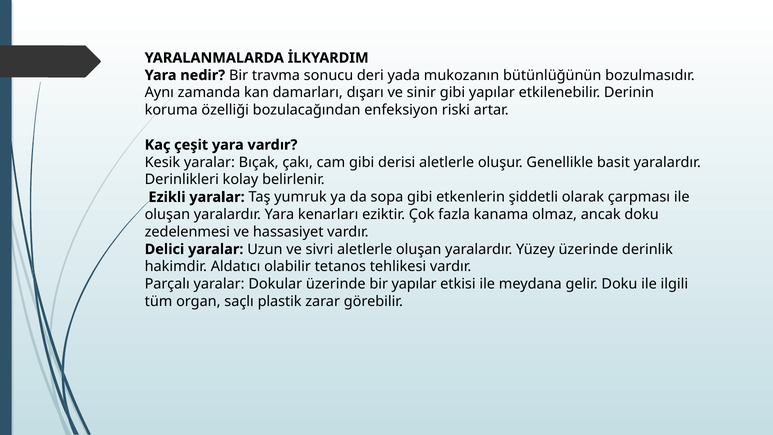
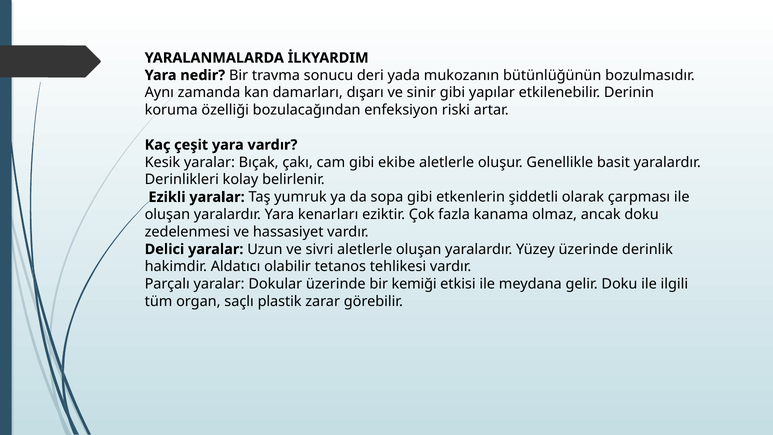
derisi: derisi -> ekibe
bir yapılar: yapılar -> kemiği
